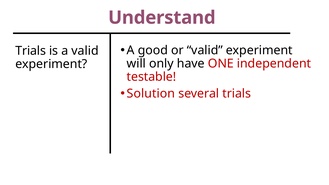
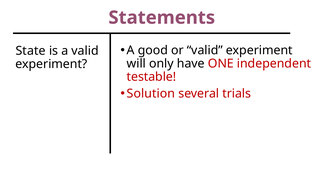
Understand: Understand -> Statements
Trials at (31, 51): Trials -> State
